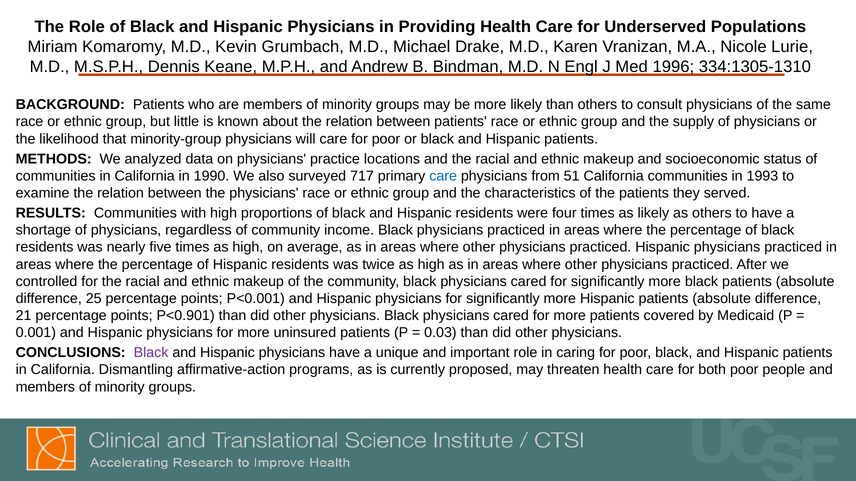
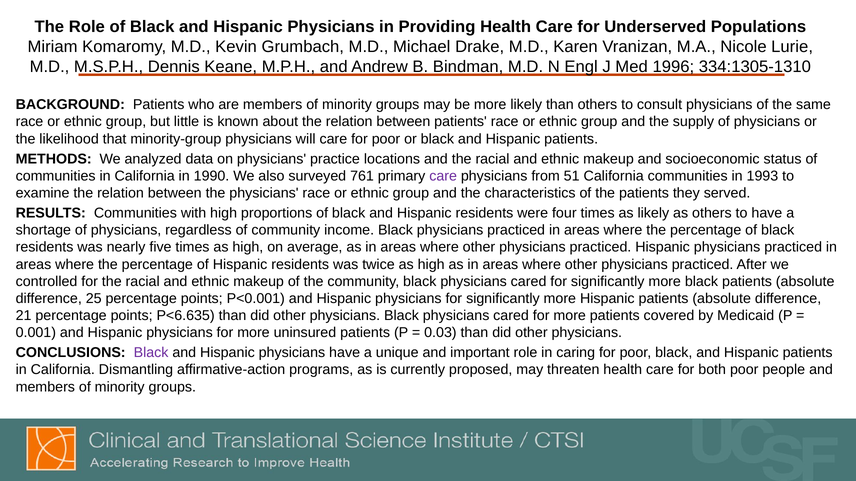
717: 717 -> 761
care at (443, 176) colour: blue -> purple
P<0.901: P<0.901 -> P<6.635
